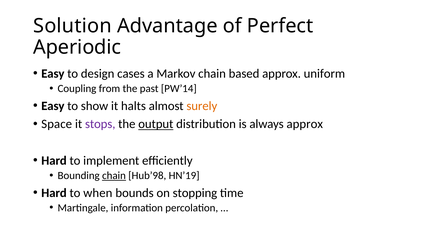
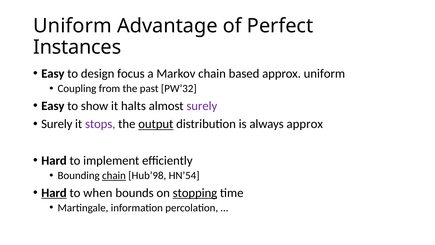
Solution at (72, 26): Solution -> Uniform
Aperiodic: Aperiodic -> Instances
cases: cases -> focus
PW’14: PW’14 -> PW’32
surely at (202, 106) colour: orange -> purple
Space at (57, 124): Space -> Surely
HN’19: HN’19 -> HN’54
Hard at (54, 193) underline: none -> present
stopping underline: none -> present
